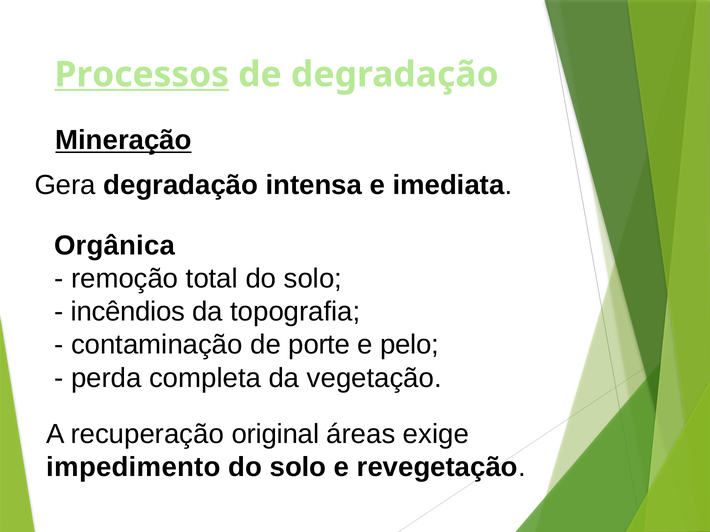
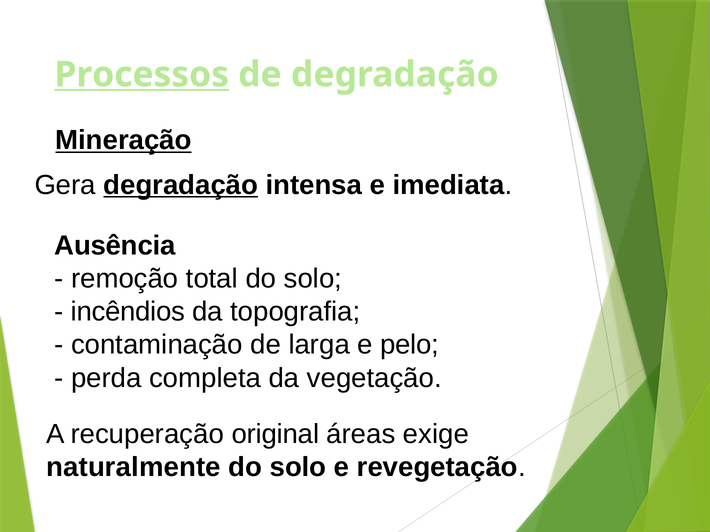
degradação at (181, 185) underline: none -> present
Orgânica: Orgânica -> Ausência
porte: porte -> larga
impedimento: impedimento -> naturalmente
